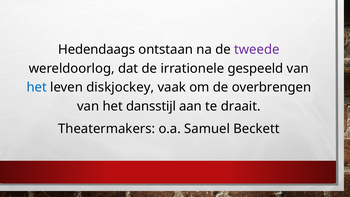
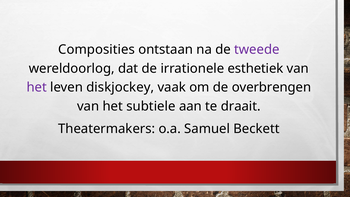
Hedendaags: Hedendaags -> Composities
gespeeld: gespeeld -> esthetiek
het at (37, 87) colour: blue -> purple
dansstijl: dansstijl -> subtiele
